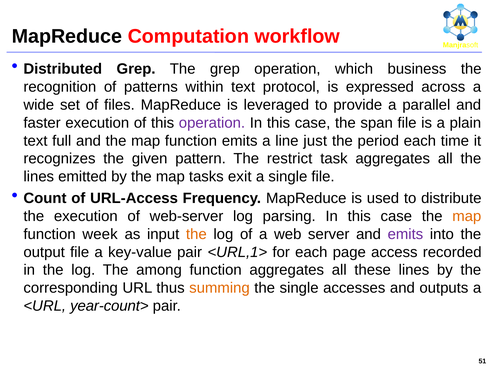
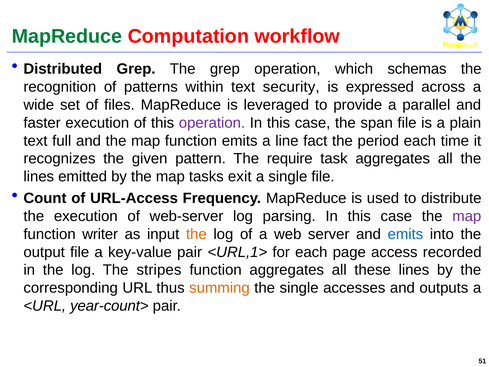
MapReduce at (67, 36) colour: black -> green
business: business -> schemas
protocol: protocol -> security
just: just -> fact
restrict: restrict -> require
map at (467, 216) colour: orange -> purple
week: week -> writer
emits at (405, 234) colour: purple -> blue
among: among -> stripes
